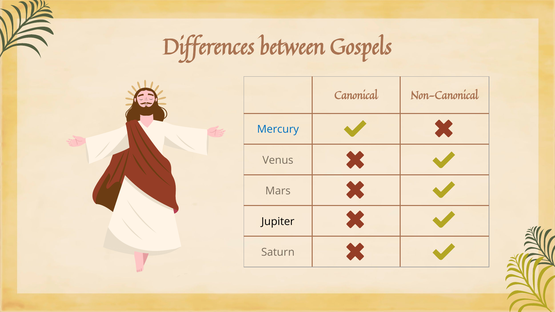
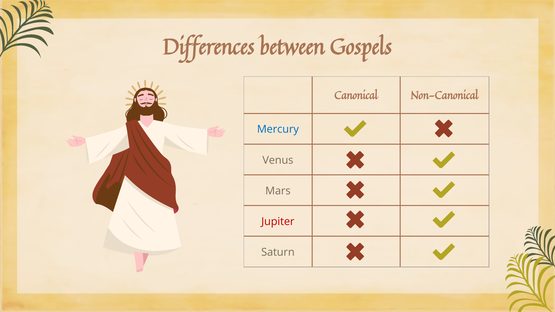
Jupiter colour: black -> red
